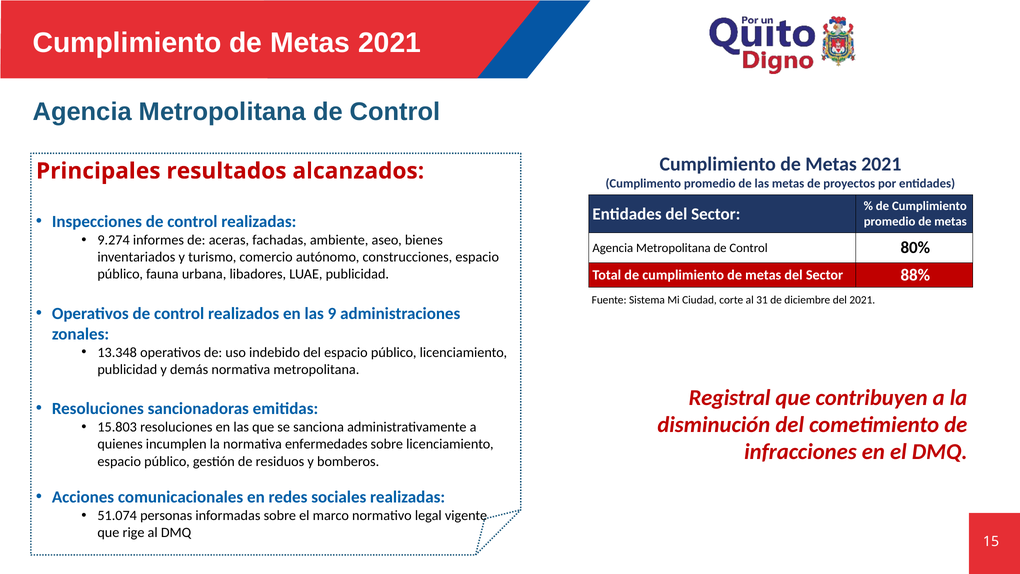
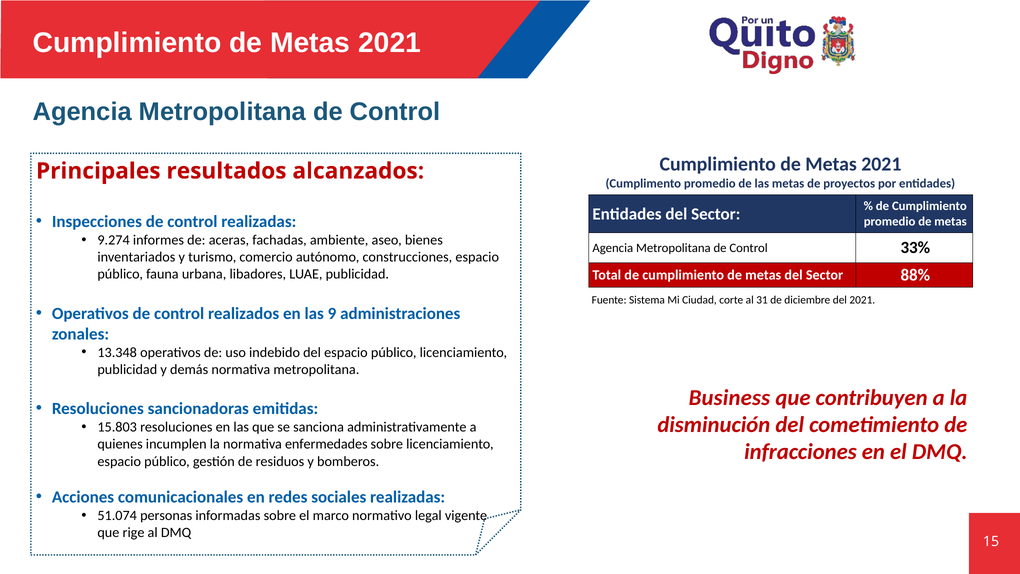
80%: 80% -> 33%
Registral: Registral -> Business
